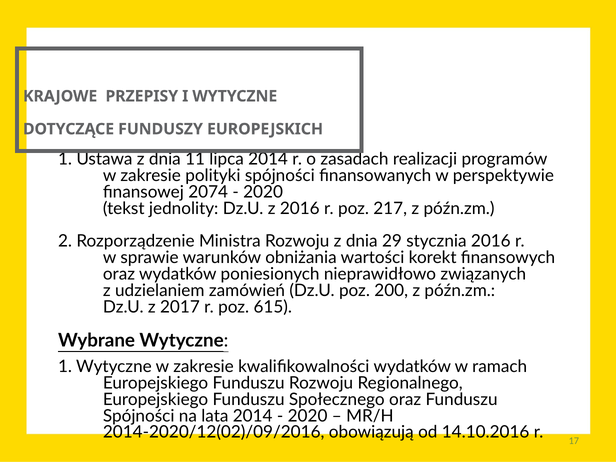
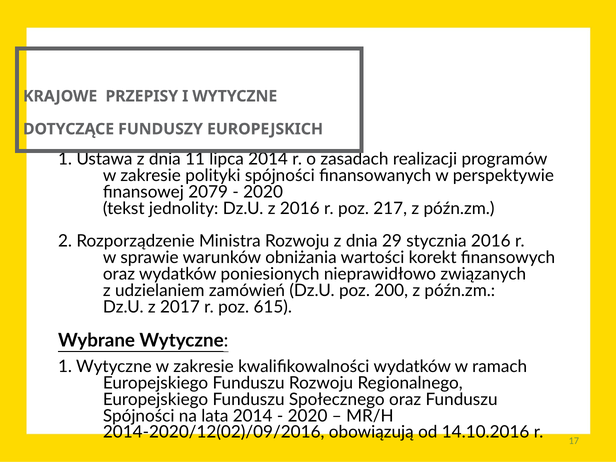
2074: 2074 -> 2079
